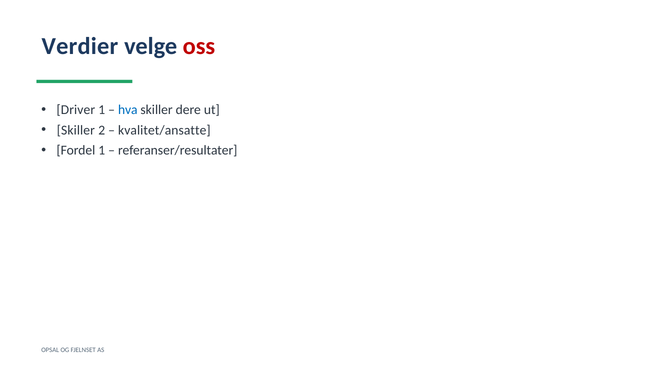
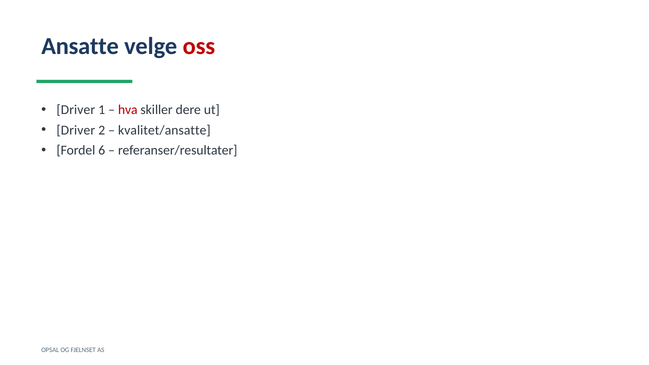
Verdier: Verdier -> Ansatte
hva colour: blue -> red
Skiller at (76, 130): Skiller -> Driver
Fordel 1: 1 -> 6
